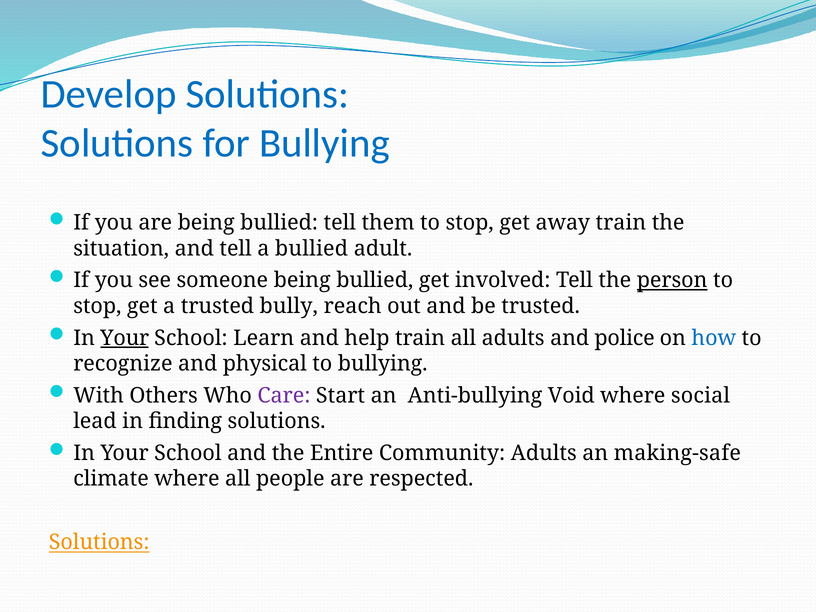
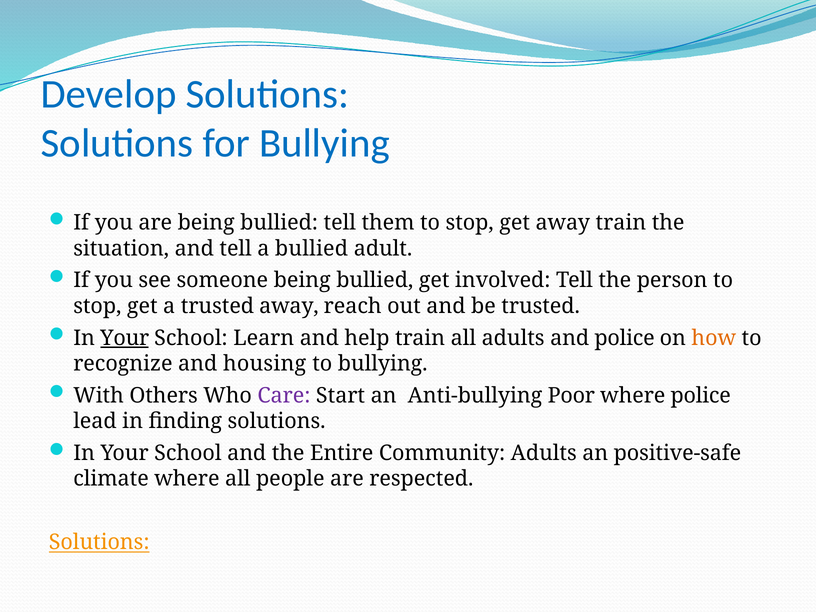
person underline: present -> none
trusted bully: bully -> away
how colour: blue -> orange
physical: physical -> housing
Void: Void -> Poor
where social: social -> police
making-safe: making-safe -> positive-safe
